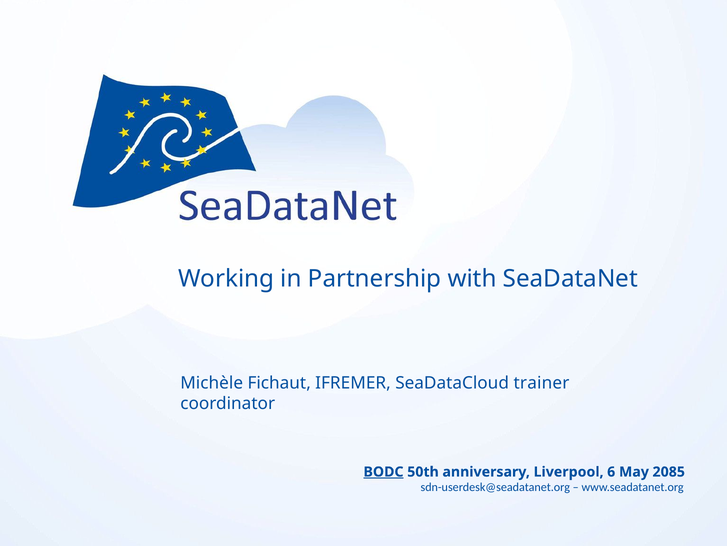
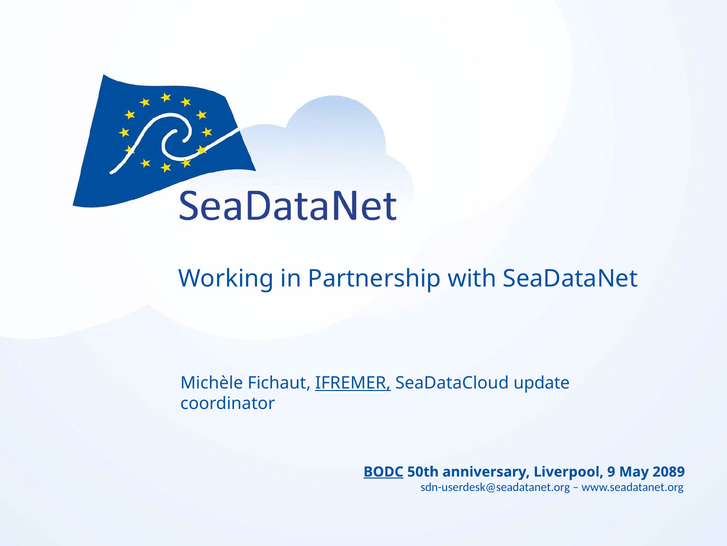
IFREMER underline: none -> present
trainer: trainer -> update
6: 6 -> 9
2085: 2085 -> 2089
